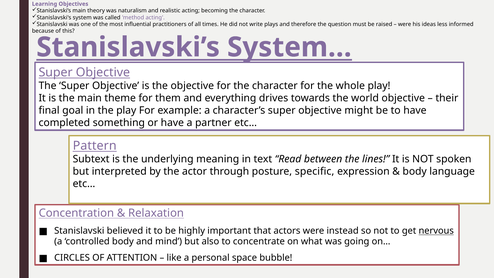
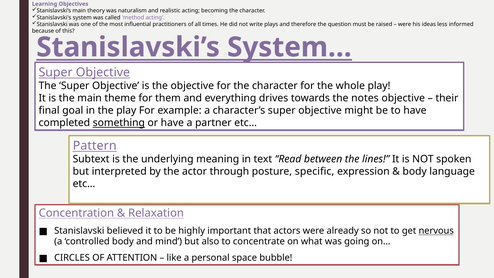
world: world -> notes
something underline: none -> present
instead: instead -> already
